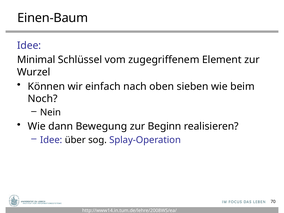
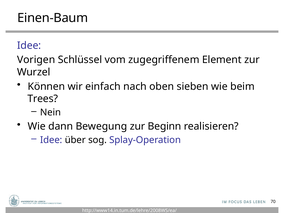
Minimal: Minimal -> Vorigen
Noch: Noch -> Trees
